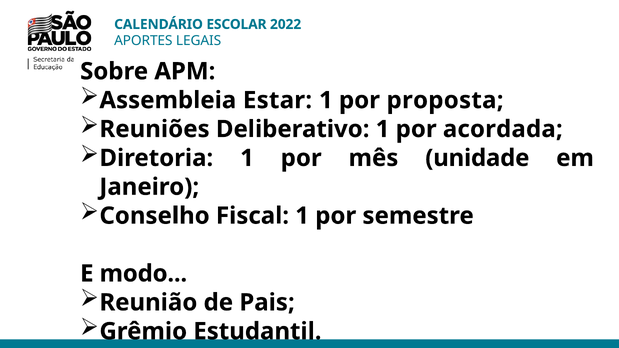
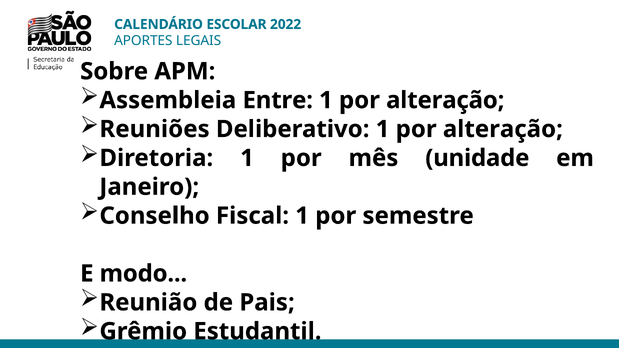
Estar: Estar -> Entre
proposta at (445, 100): proposta -> alteração
Deliberativo 1 por acordada: acordada -> alteração
